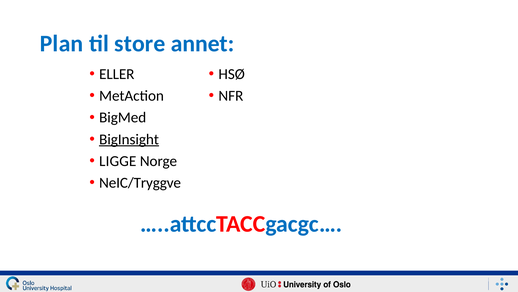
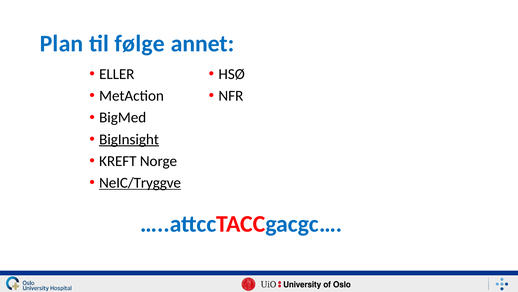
store: store -> følge
LIGGE: LIGGE -> KREFT
NeIC/Tryggve underline: none -> present
